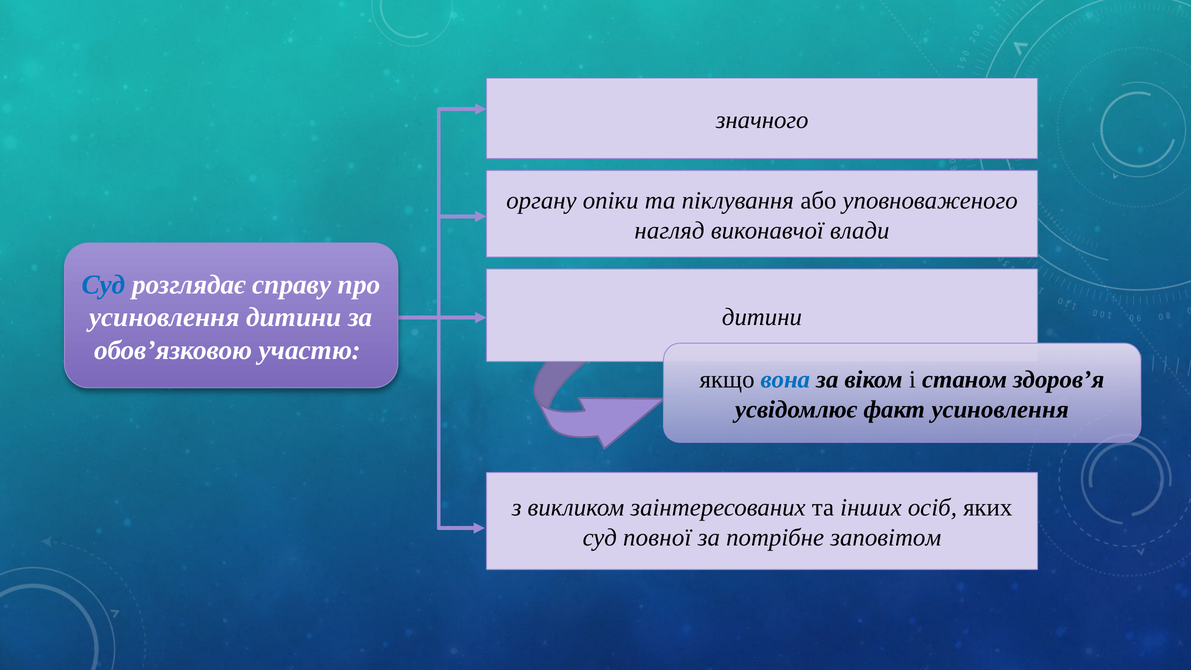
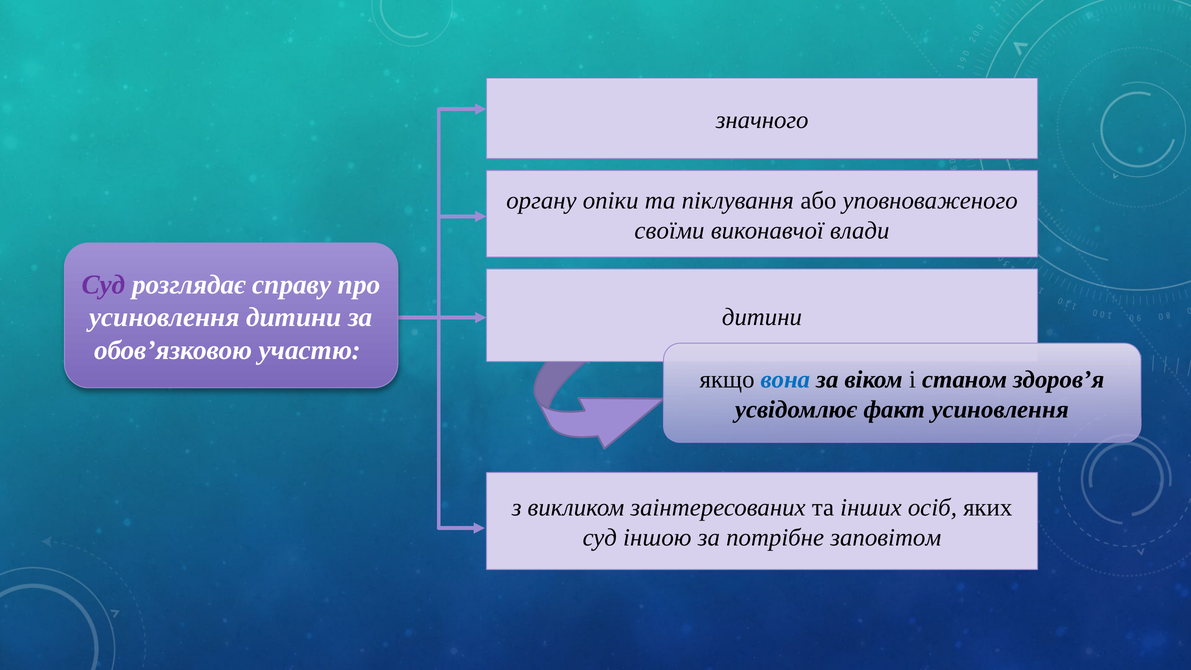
нагляд: нагляд -> своїми
Суд at (103, 284) colour: blue -> purple
повної: повної -> іншою
